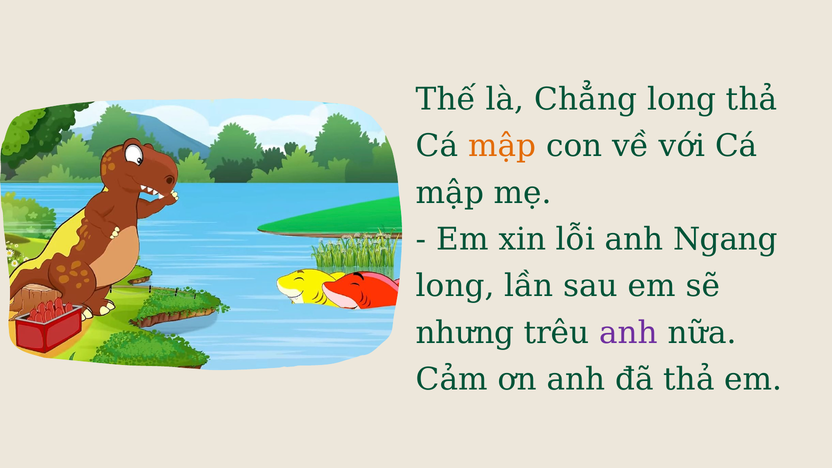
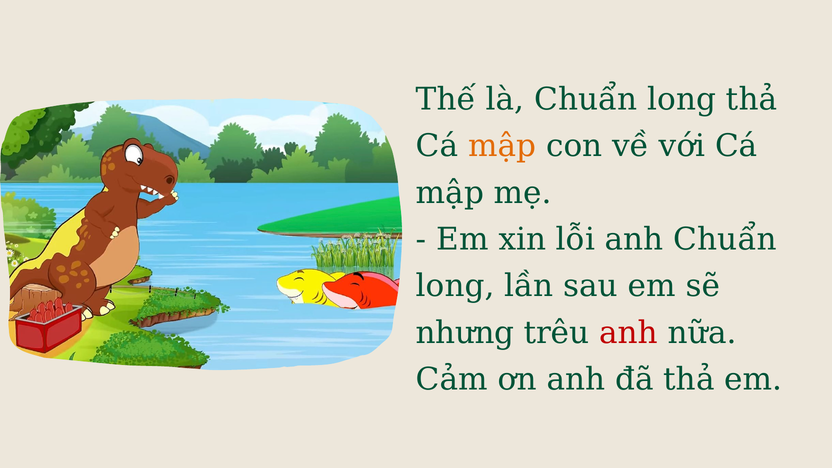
là Chẳng: Chẳng -> Chuẩn
anh Ngang: Ngang -> Chuẩn
anh at (629, 333) colour: purple -> red
